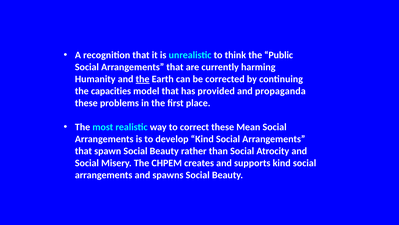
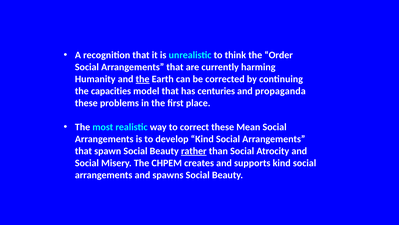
Public: Public -> Order
provided: provided -> centuries
rather underline: none -> present
